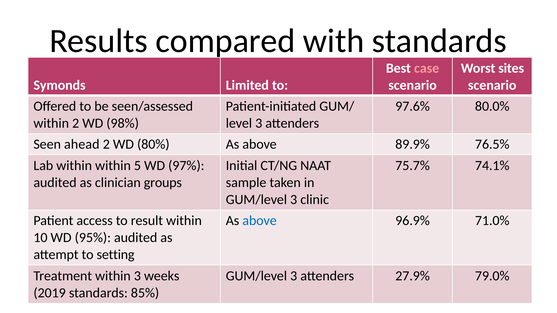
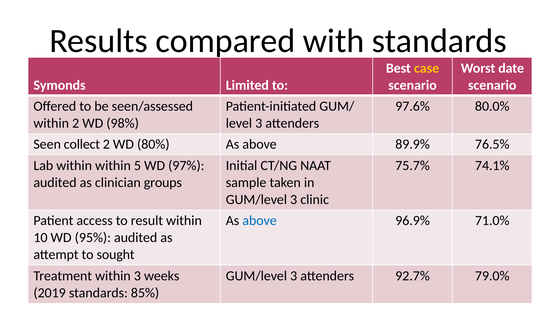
case colour: pink -> yellow
sites: sites -> date
ahead: ahead -> collect
setting: setting -> sought
27.9%: 27.9% -> 92.7%
